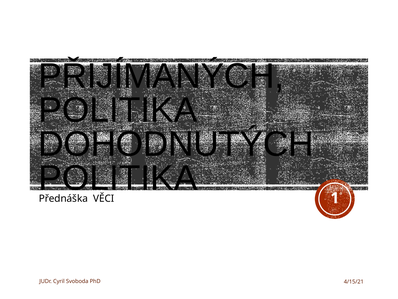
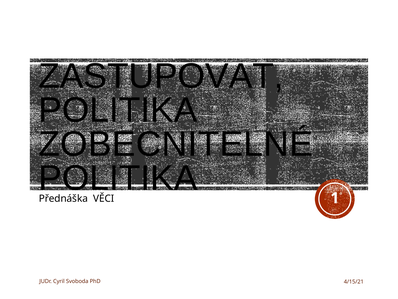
PŘIJÍMANÝCH: PŘIJÍMANÝCH -> ZASTUPOVAT
DOHODNUTÝCH: DOHODNUTÝCH -> ZOBECNITELNÉ
